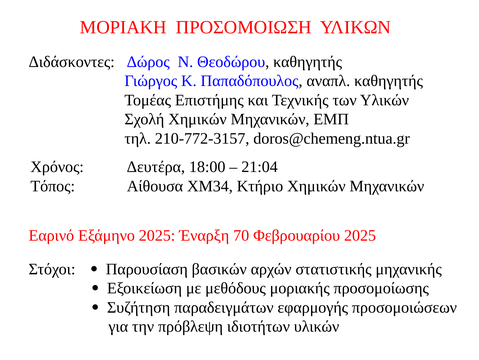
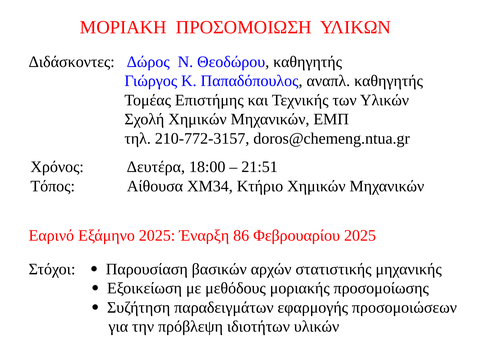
21:04: 21:04 -> 21:51
70: 70 -> 86
